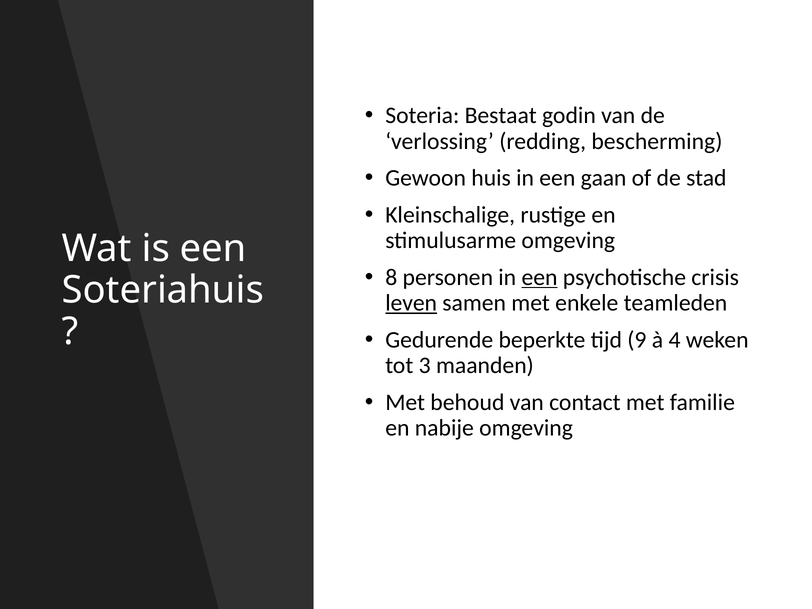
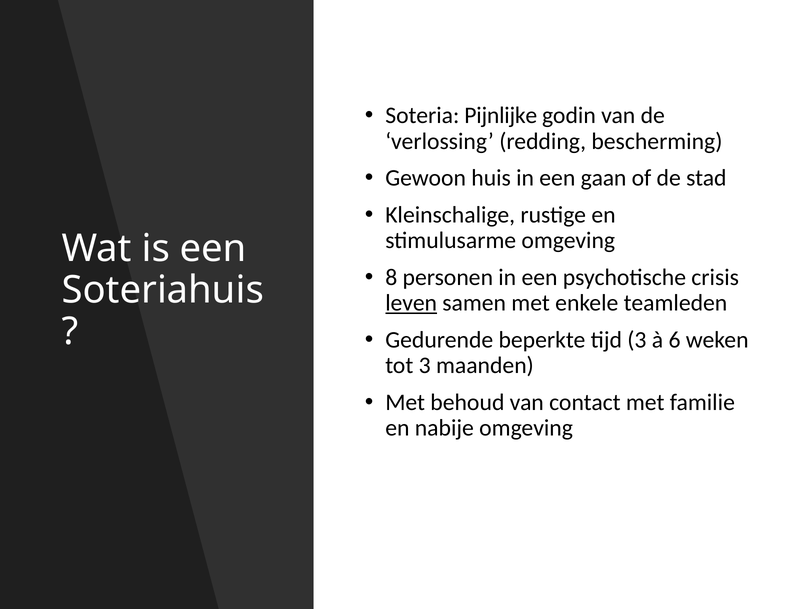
Bestaat: Bestaat -> Pijnlijke
een at (540, 277) underline: present -> none
tijd 9: 9 -> 3
4: 4 -> 6
